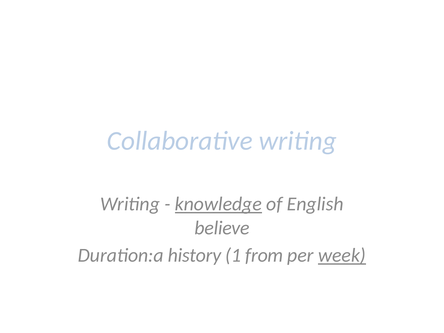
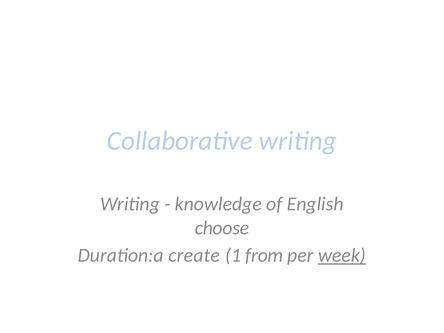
knowledge underline: present -> none
believe: believe -> choose
history: history -> create
